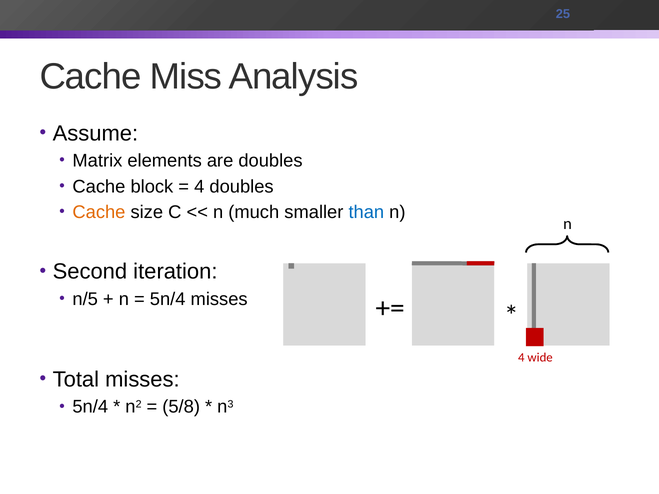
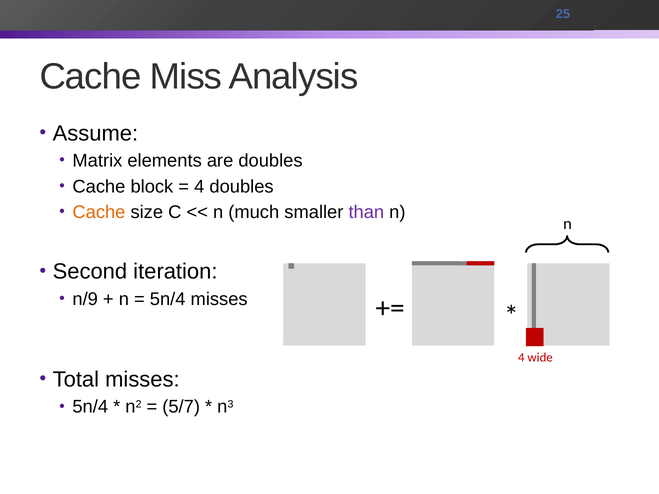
than colour: blue -> purple
n/5: n/5 -> n/9
5/8: 5/8 -> 5/7
